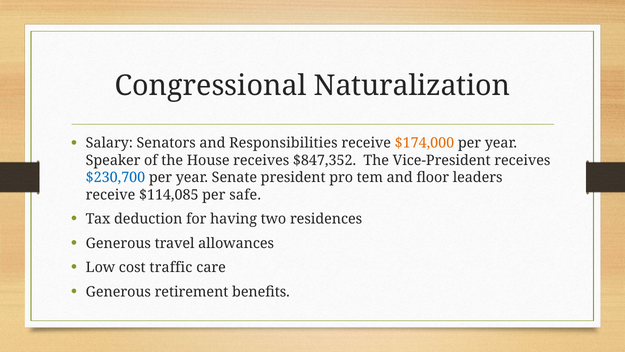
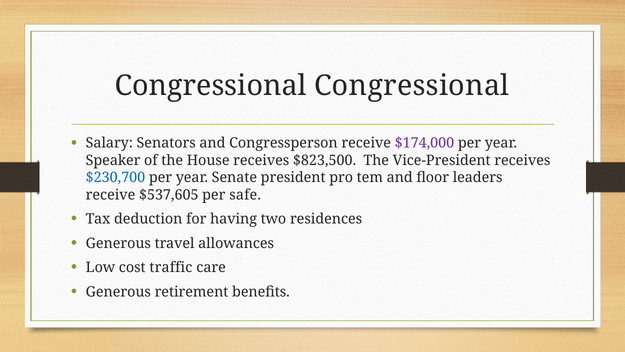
Congressional Naturalization: Naturalization -> Congressional
Responsibilities: Responsibilities -> Congressperson
$174,000 colour: orange -> purple
$847,352: $847,352 -> $823,500
$114,085: $114,085 -> $537,605
